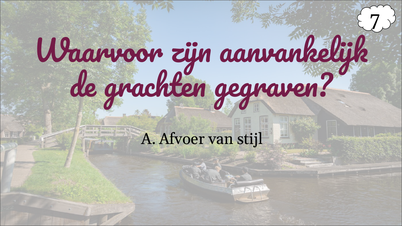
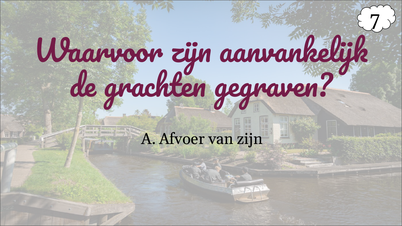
van stijl: stijl -> zijn
